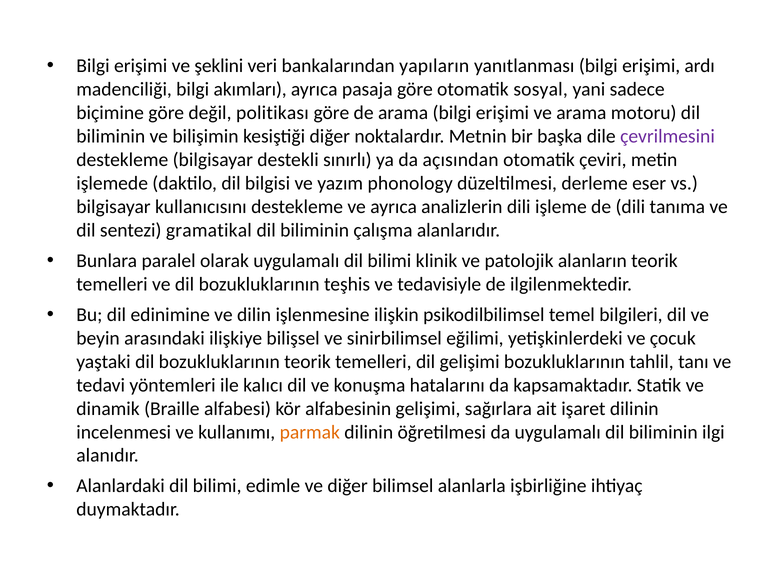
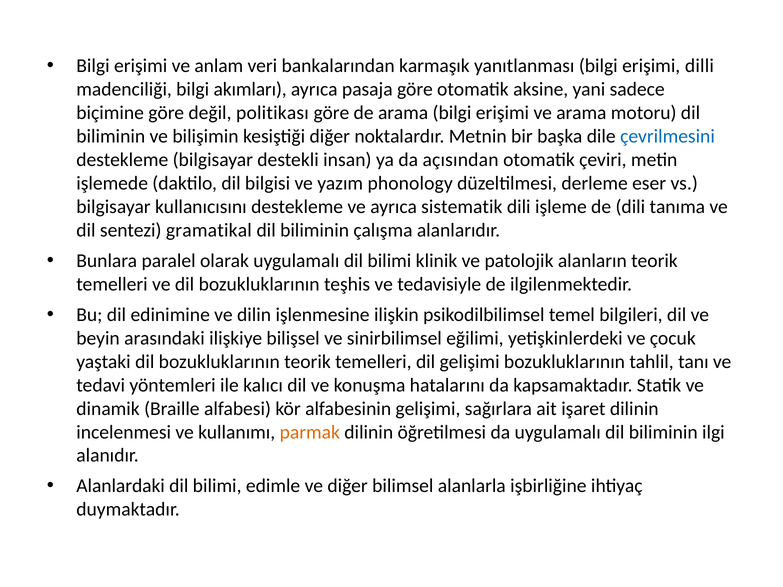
şeklini: şeklini -> anlam
yapıların: yapıların -> karmaşık
ardı: ardı -> dilli
sosyal: sosyal -> aksine
çevrilmesini colour: purple -> blue
sınırlı: sınırlı -> insan
analizlerin: analizlerin -> sistematik
